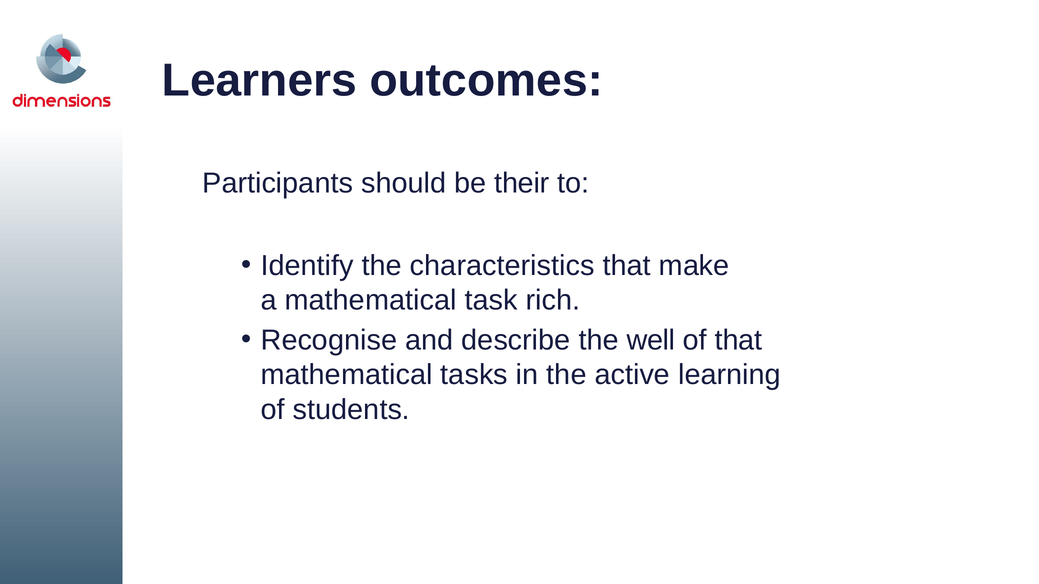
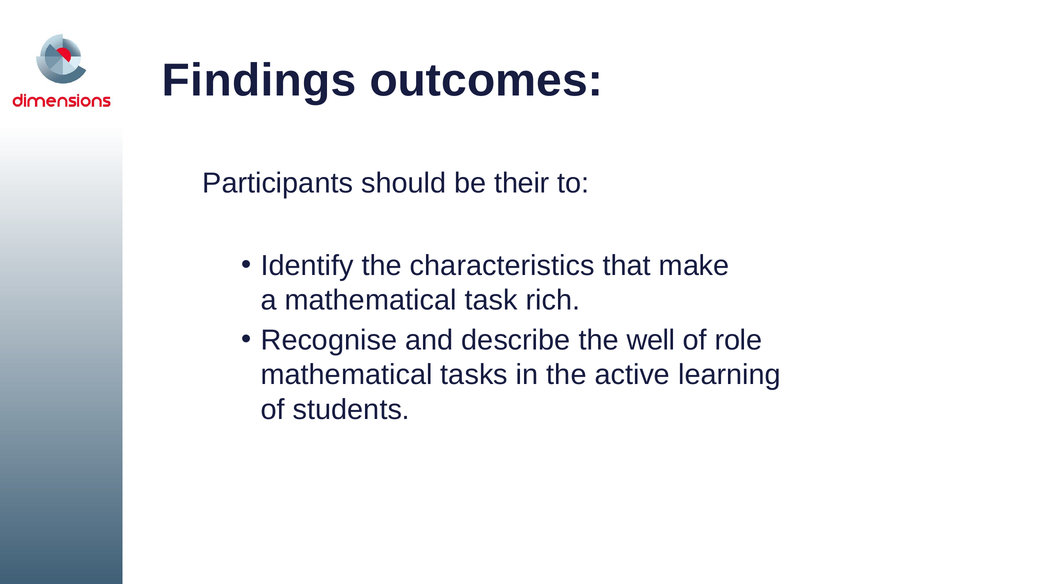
Learners: Learners -> Findings
of that: that -> role
